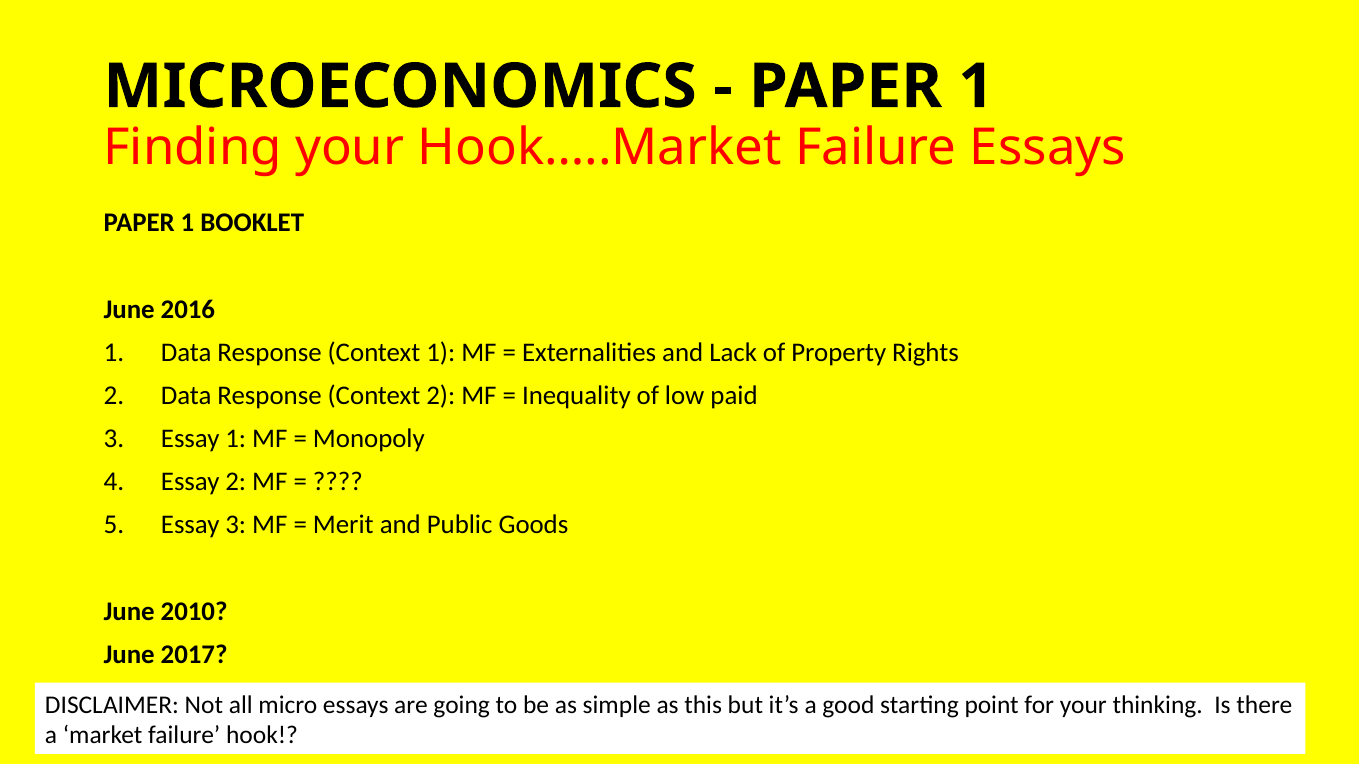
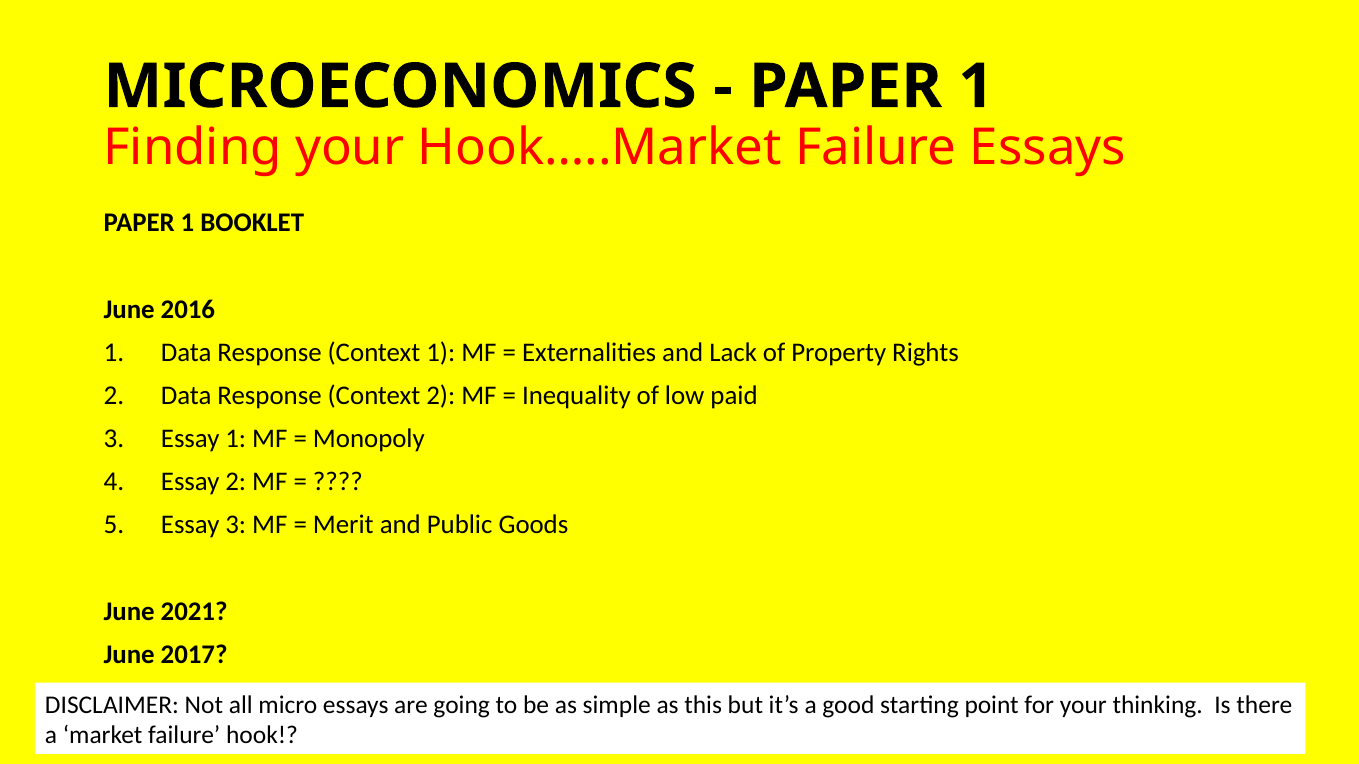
2010: 2010 -> 2021
